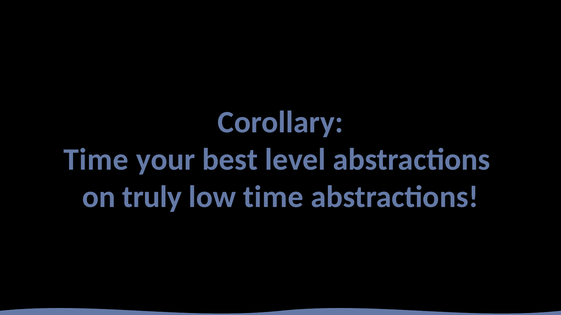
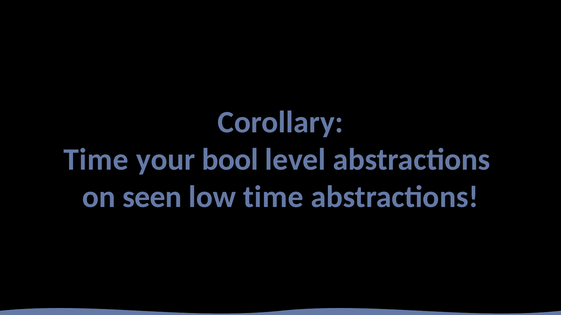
best: best -> bool
truly: truly -> seen
